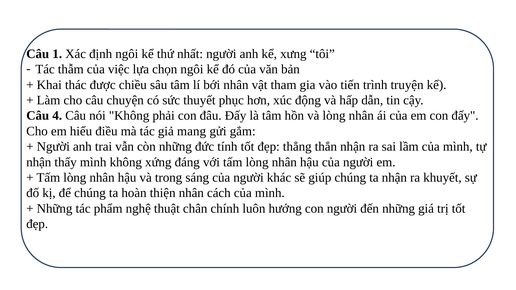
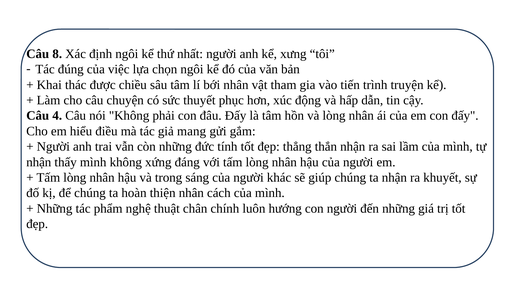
1: 1 -> 8
thẫm: thẫm -> đúng
